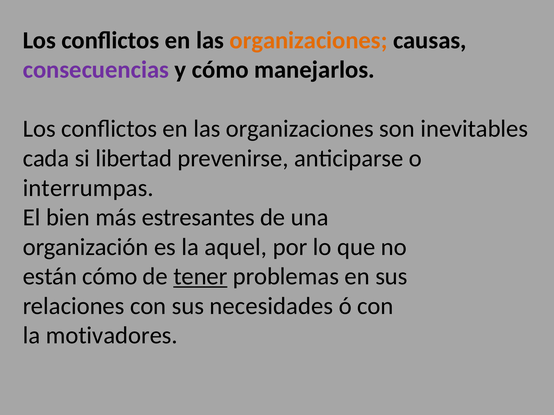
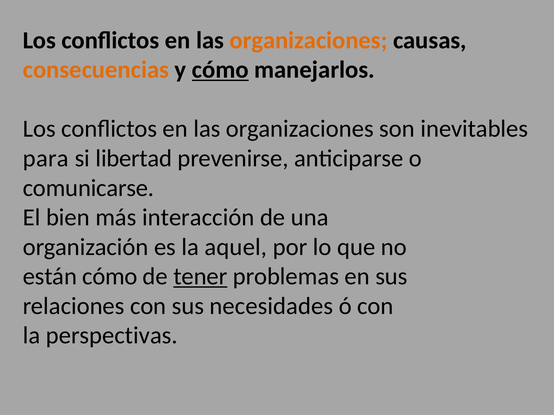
consecuencias colour: purple -> orange
cómo at (220, 70) underline: none -> present
cada: cada -> para
interrumpas: interrumpas -> comunicarse
estresantes: estresantes -> interacción
motivadores: motivadores -> perspectivas
